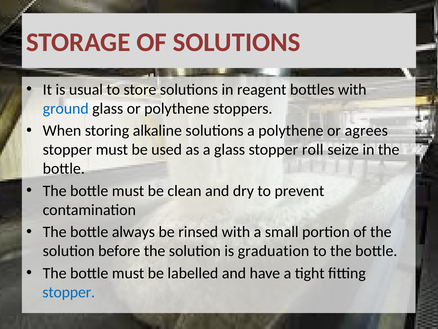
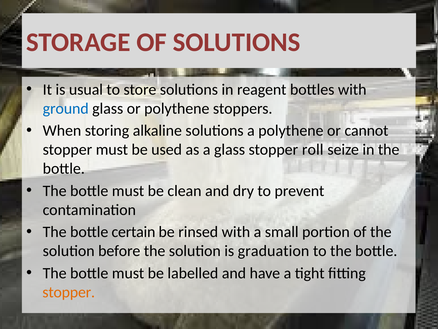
agrees: agrees -> cannot
always: always -> certain
stopper at (69, 292) colour: blue -> orange
